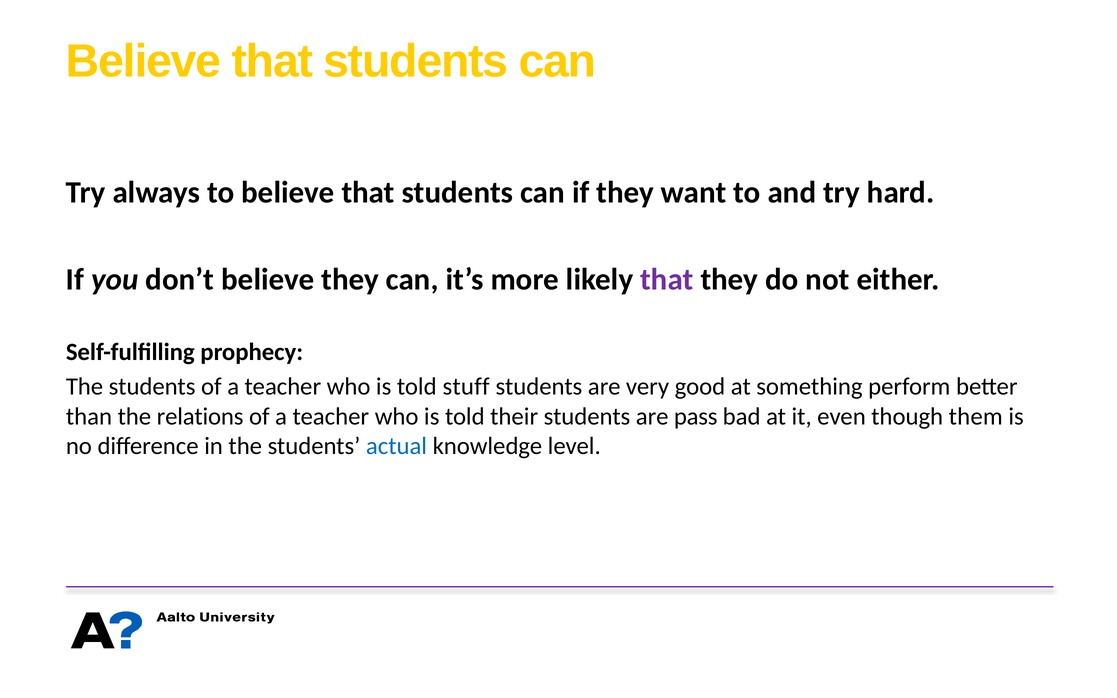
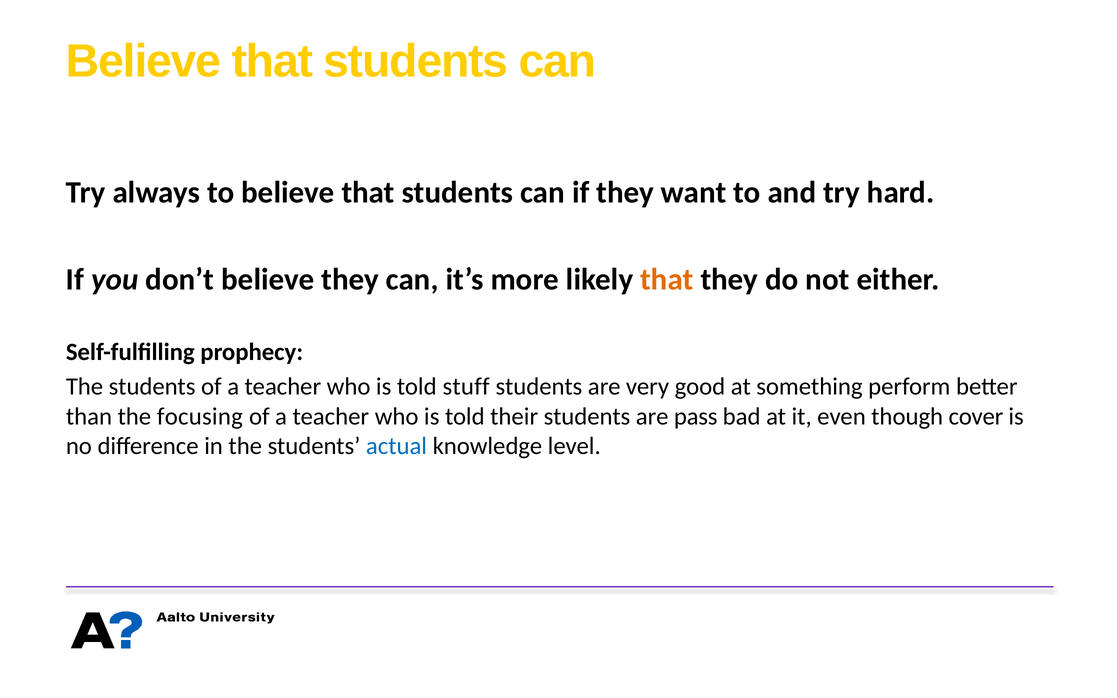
that at (667, 279) colour: purple -> orange
relations: relations -> focusing
them: them -> cover
